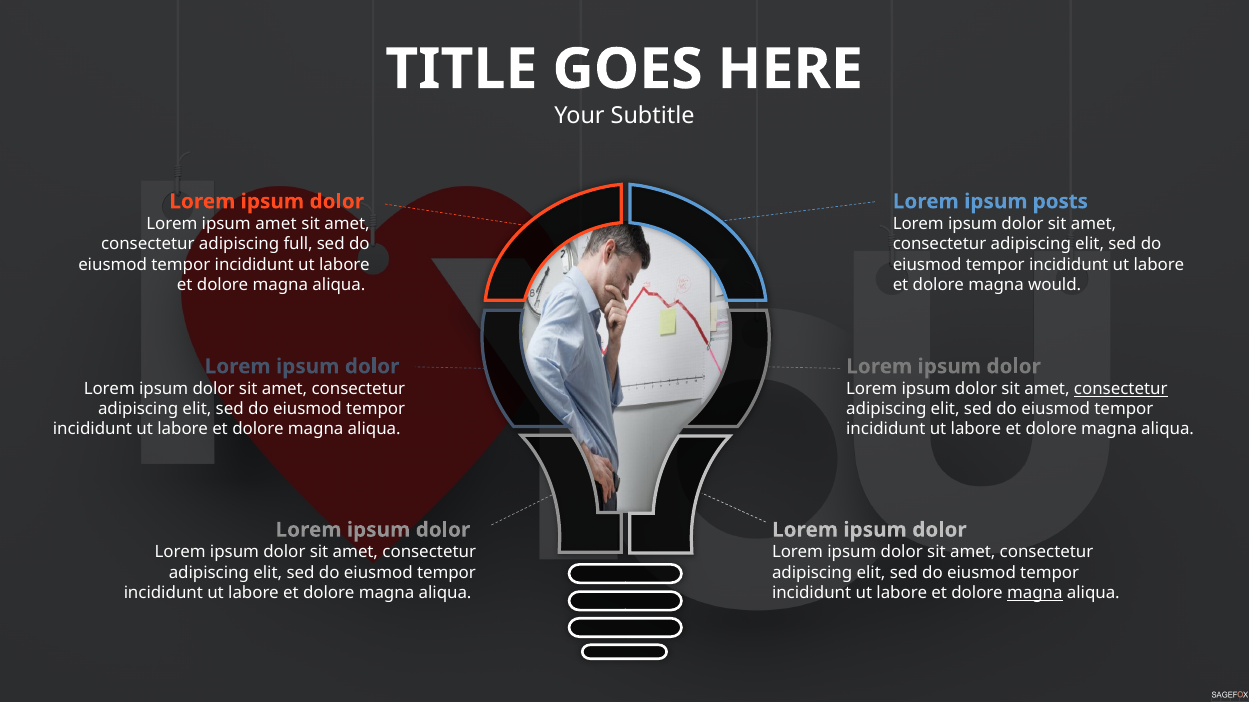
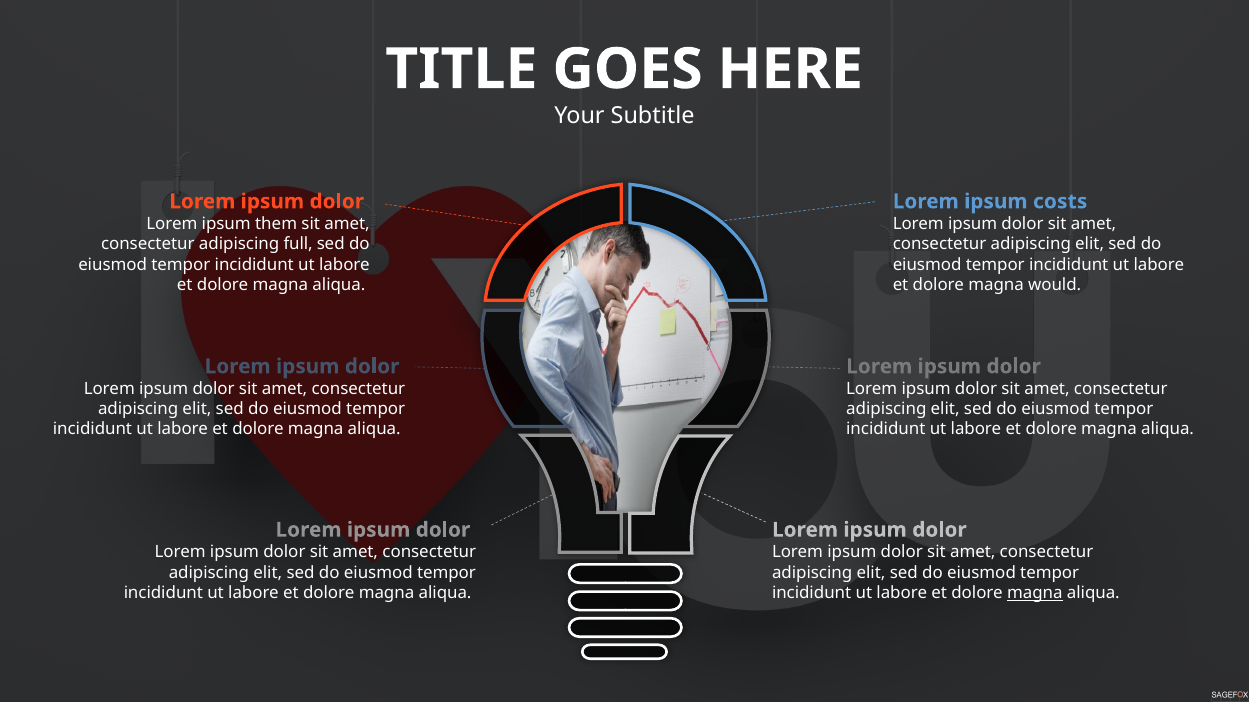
posts: posts -> costs
ipsum amet: amet -> them
consectetur at (1121, 389) underline: present -> none
